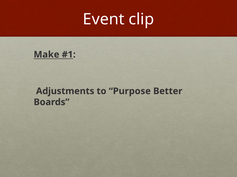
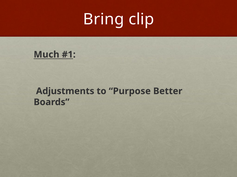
Event: Event -> Bring
Make: Make -> Much
